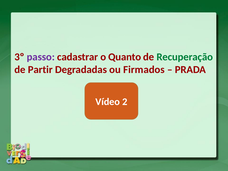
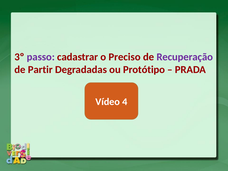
Quanto: Quanto -> Preciso
Recuperação colour: green -> purple
Firmados: Firmados -> Protótipo
2: 2 -> 4
